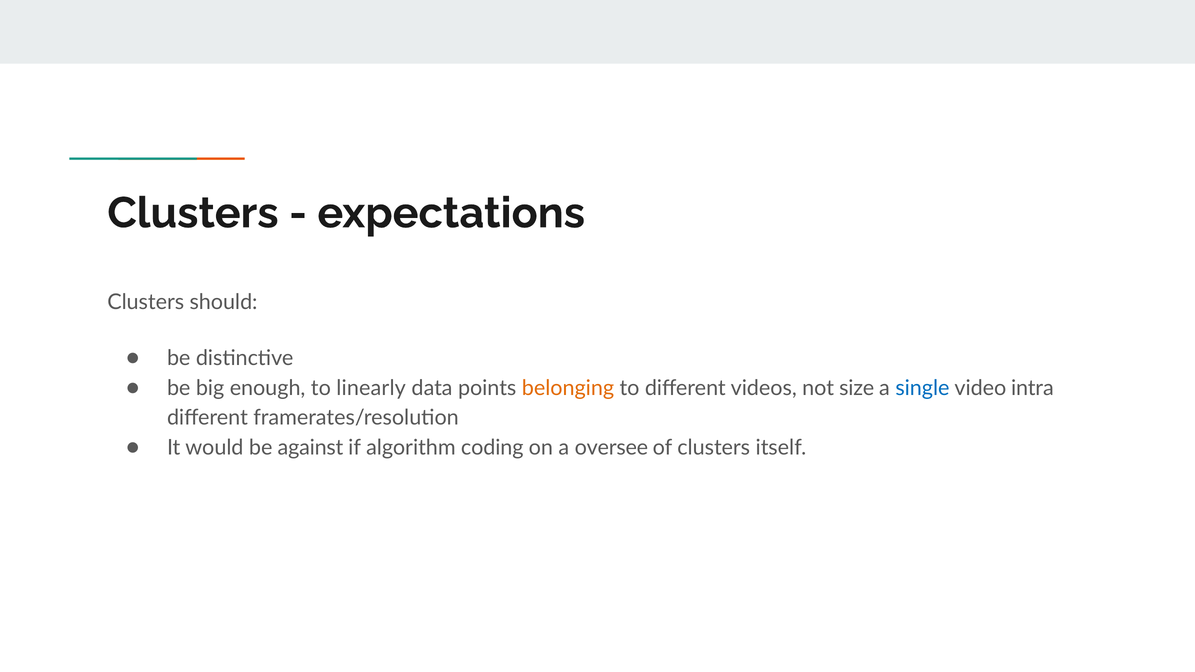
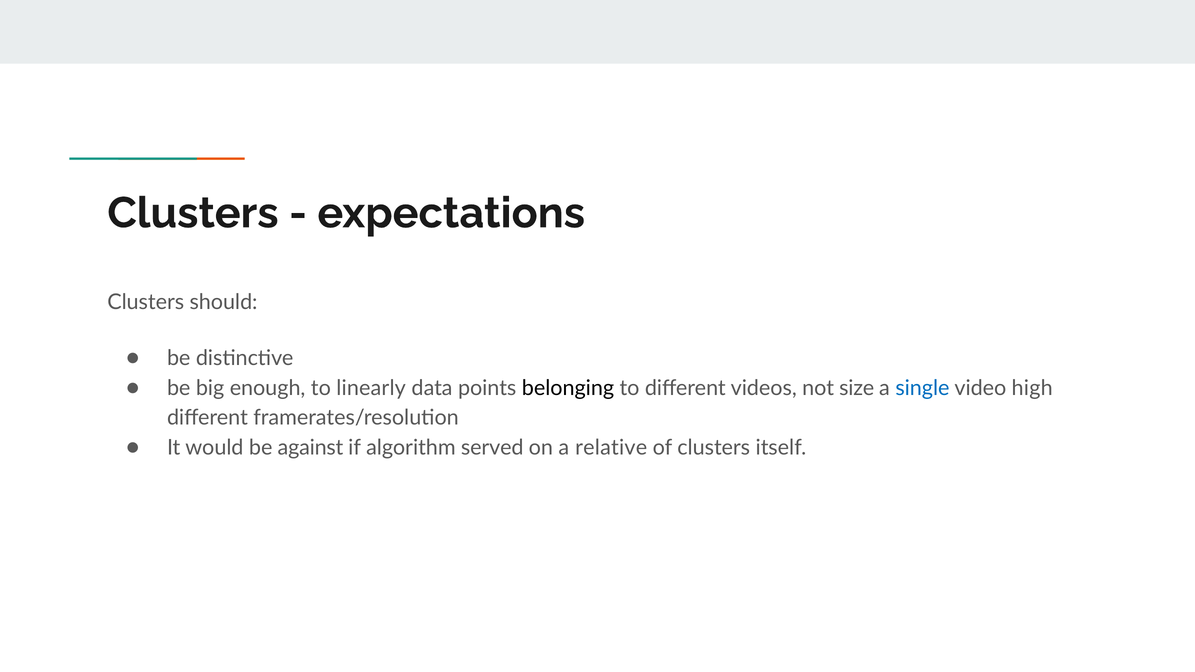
belonging colour: orange -> black
intra: intra -> high
coding: coding -> served
oversee: oversee -> relative
